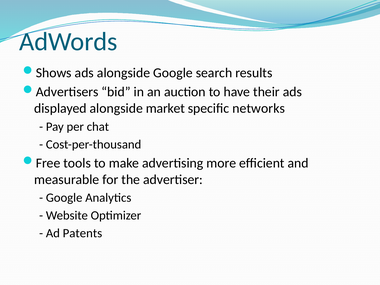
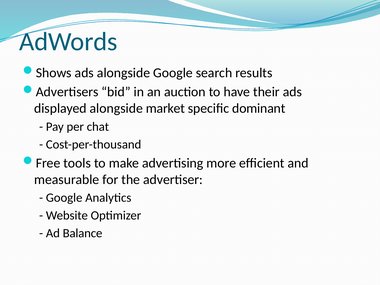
networks: networks -> dominant
Patents: Patents -> Balance
